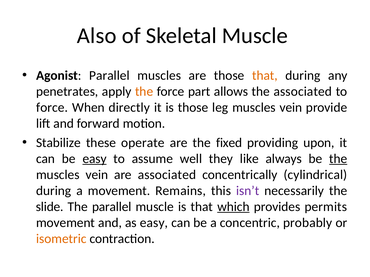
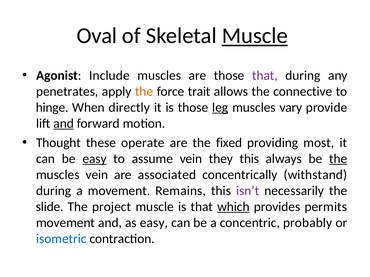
Also: Also -> Oval
Muscle at (255, 36) underline: none -> present
Agonist Parallel: Parallel -> Include
that at (265, 76) colour: orange -> purple
part: part -> trait
the associated: associated -> connective
force at (52, 108): force -> hinge
leg underline: none -> present
vein at (291, 108): vein -> vary
and at (64, 124) underline: none -> present
Stabilize: Stabilize -> Thought
upon: upon -> most
assume well: well -> vein
they like: like -> this
cylindrical: cylindrical -> withstand
The parallel: parallel -> project
isometric colour: orange -> blue
